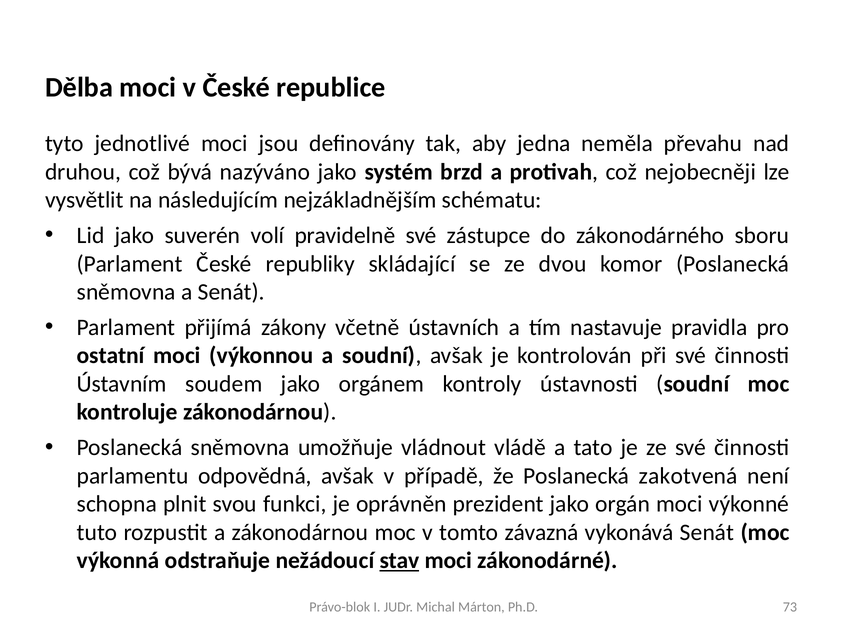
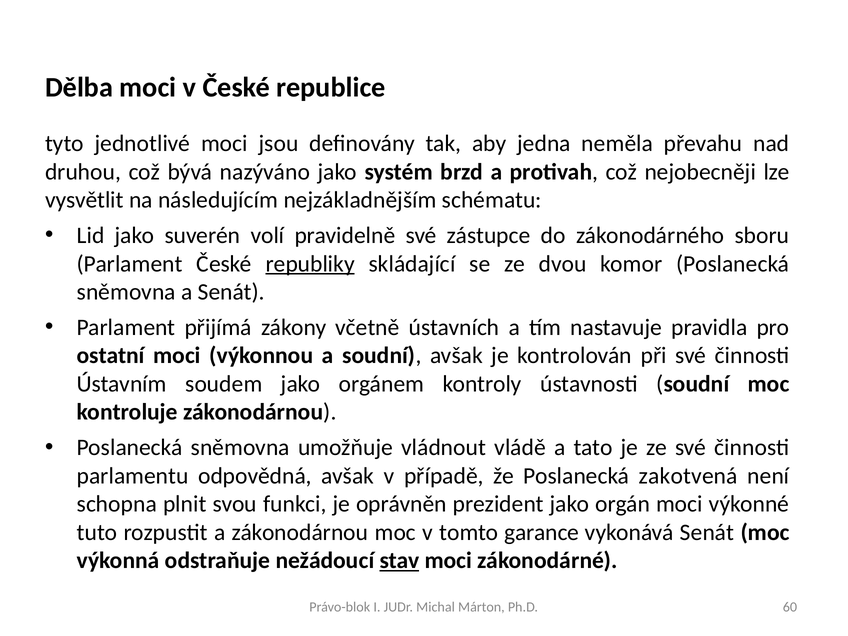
republiky underline: none -> present
závazná: závazná -> garance
73: 73 -> 60
